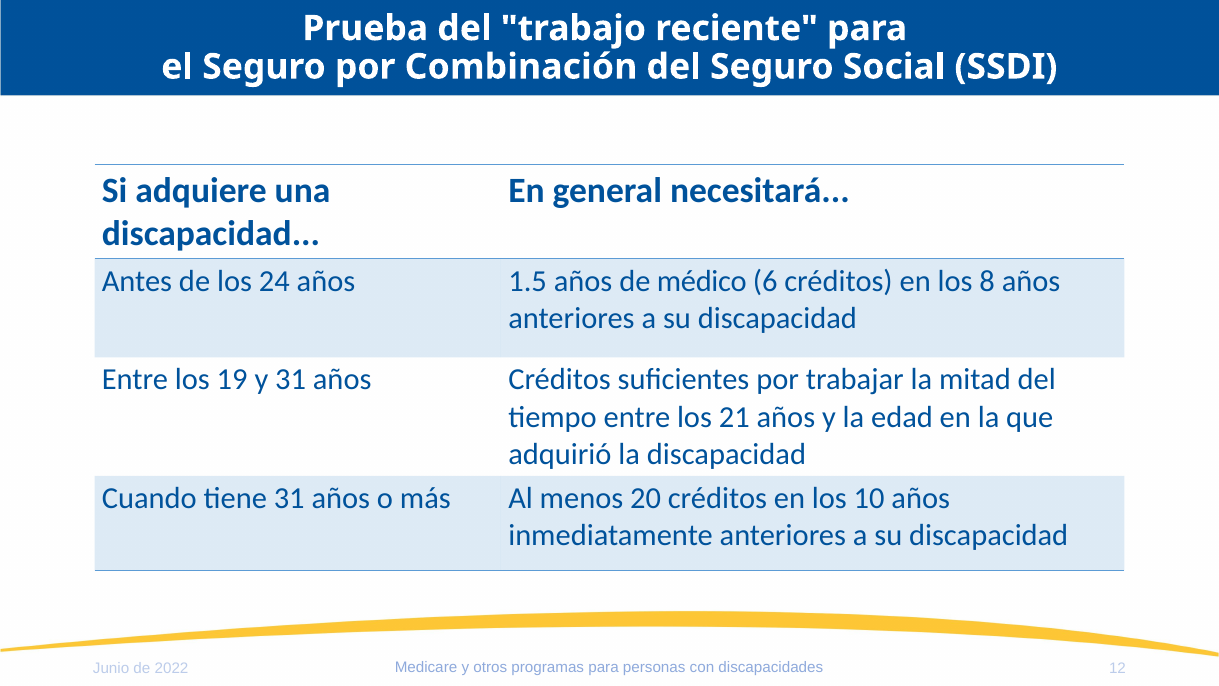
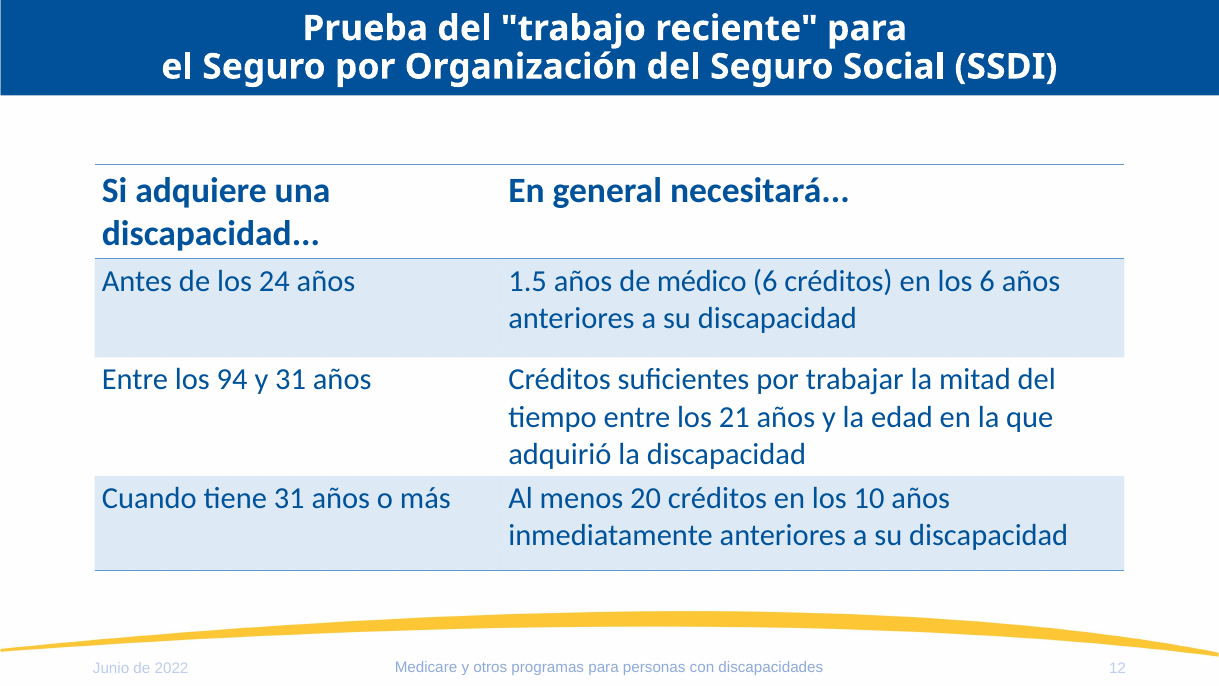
Combinación: Combinación -> Organización
los 8: 8 -> 6
19: 19 -> 94
